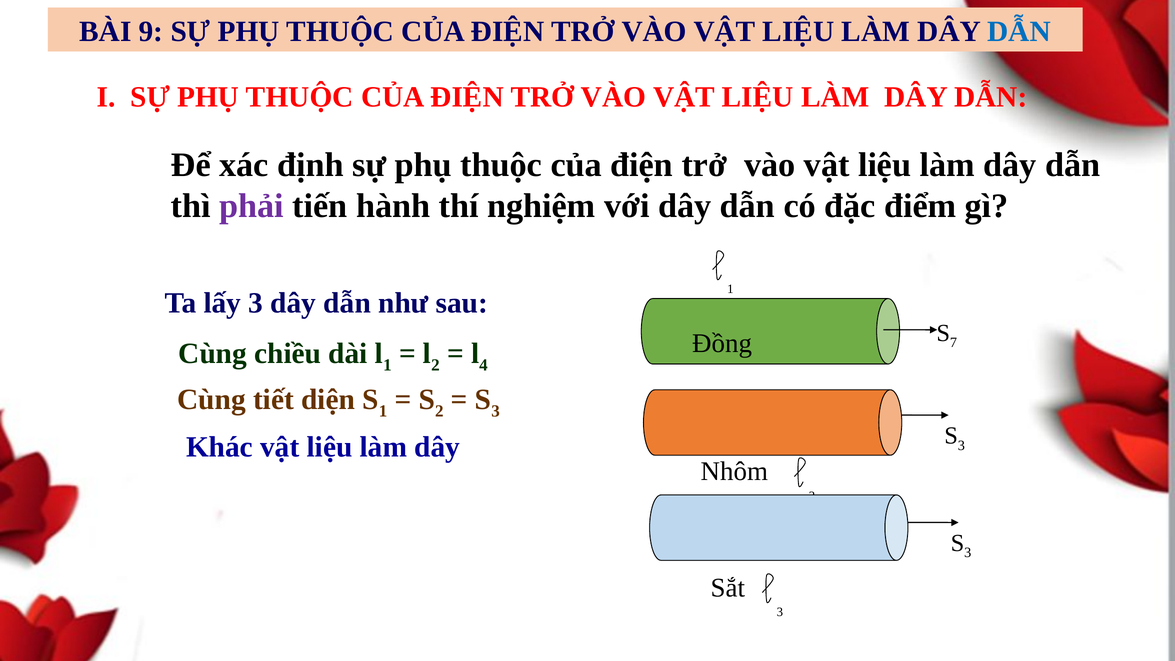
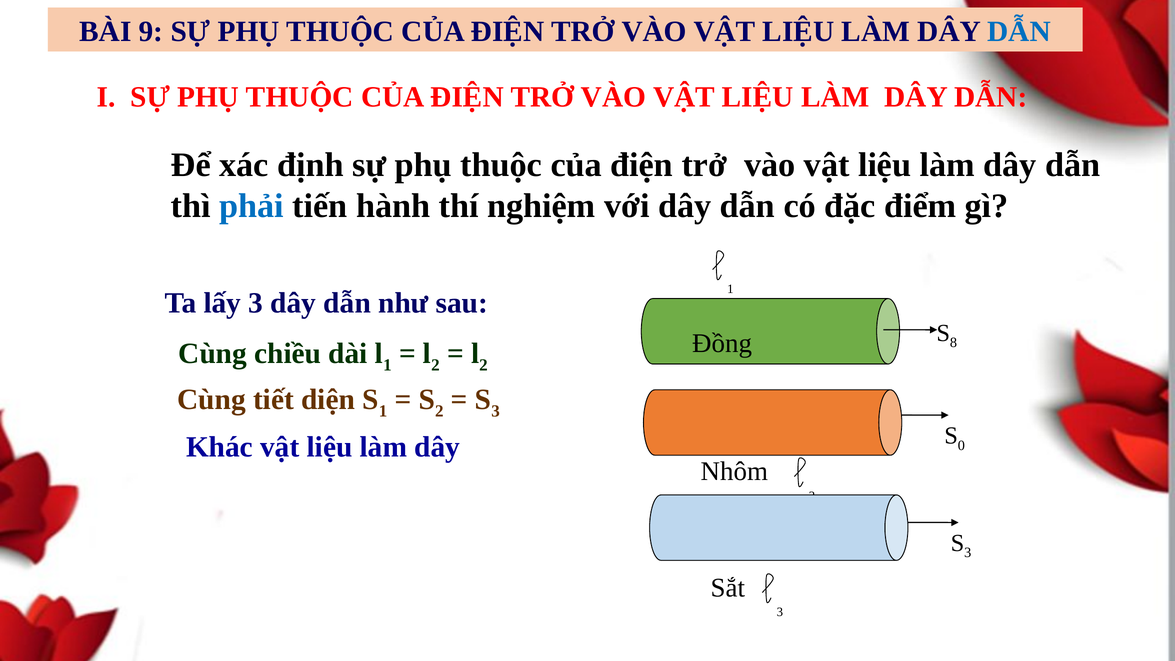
phải colour: purple -> blue
7: 7 -> 8
4 at (483, 365): 4 -> 2
3 at (961, 445): 3 -> 0
